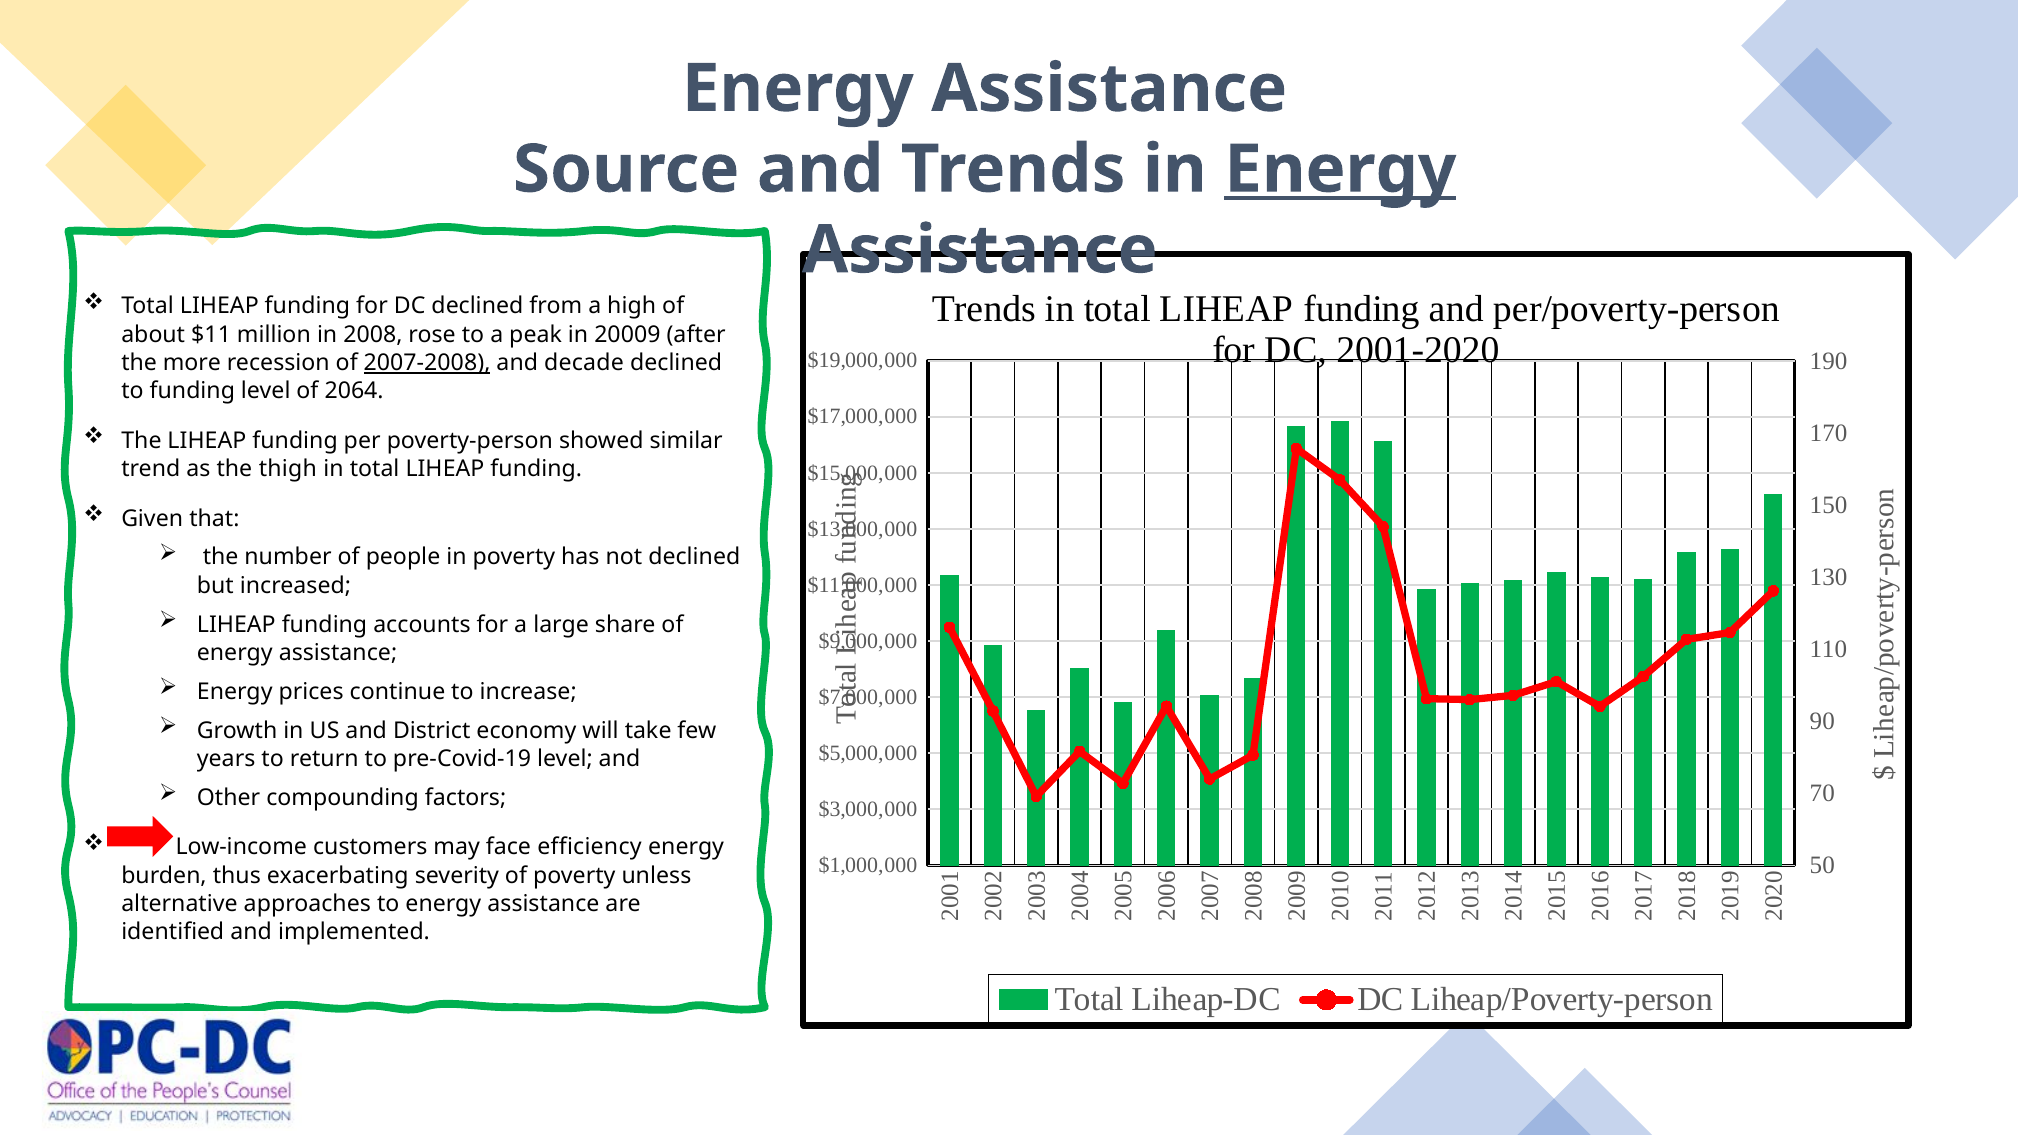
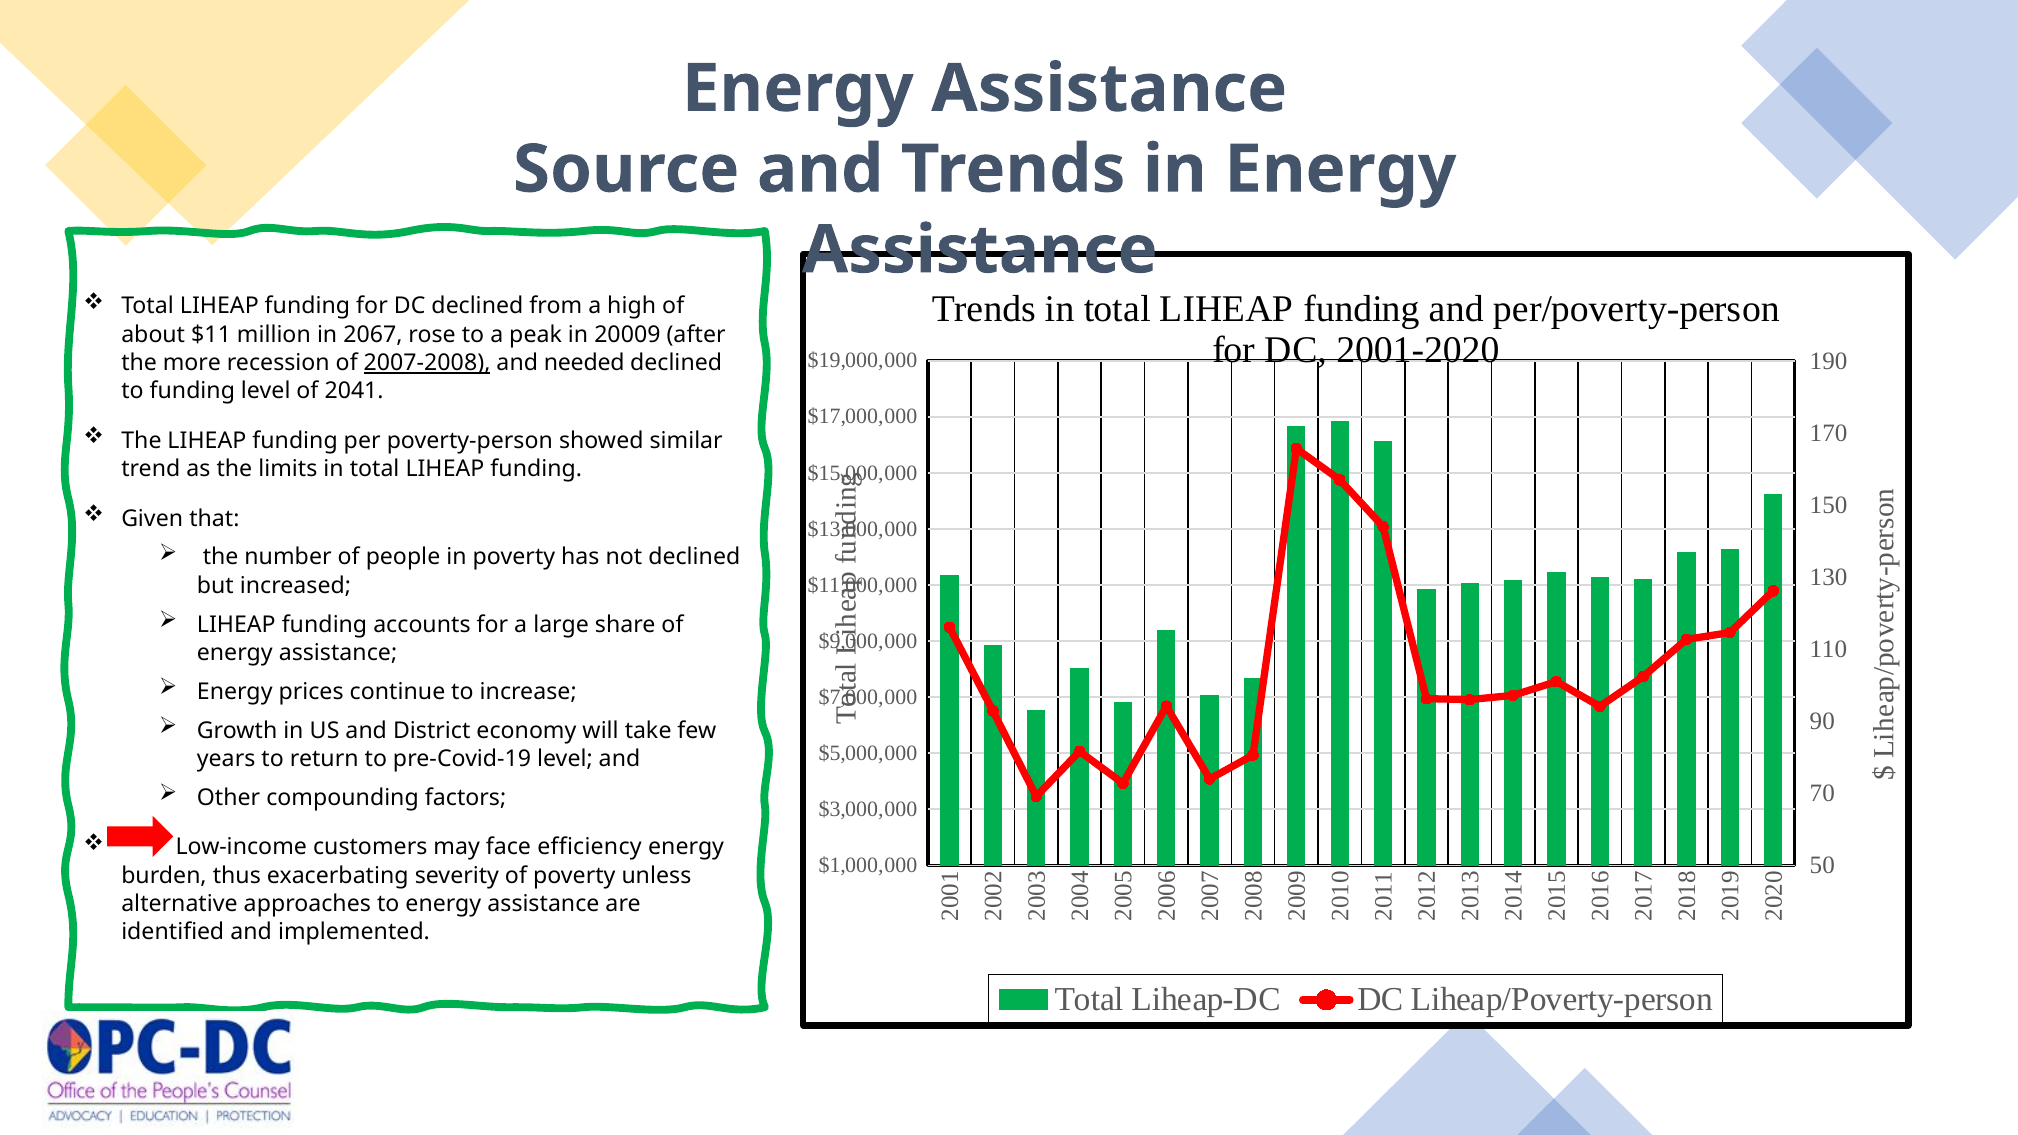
Energy at (1340, 170) underline: present -> none
2008: 2008 -> 2067
decade: decade -> needed
2064: 2064 -> 2041
thigh: thigh -> limits
